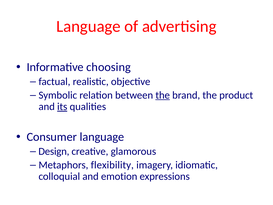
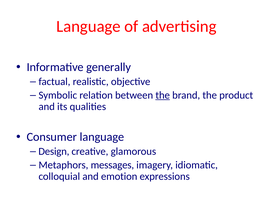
choosing: choosing -> generally
its underline: present -> none
flexibility: flexibility -> messages
